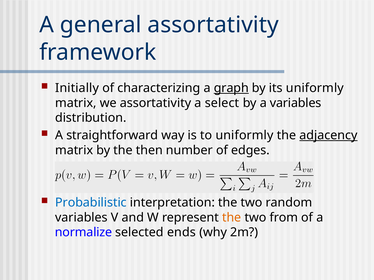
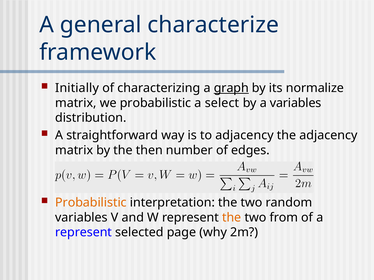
general assortativity: assortativity -> characterize
its uniformly: uniformly -> normalize
we assortativity: assortativity -> probabilistic
to uniformly: uniformly -> adjacency
adjacency at (328, 136) underline: present -> none
Probabilistic at (91, 203) colour: blue -> orange
normalize at (84, 233): normalize -> represent
ends: ends -> page
